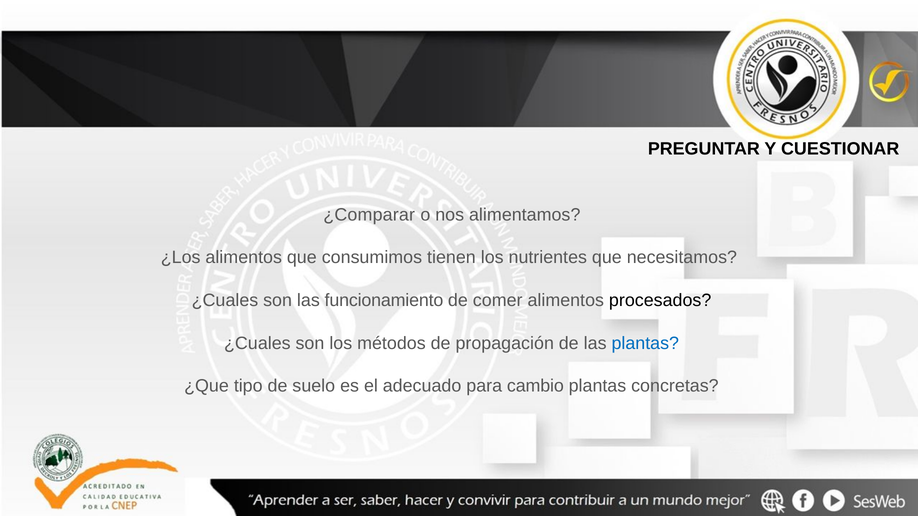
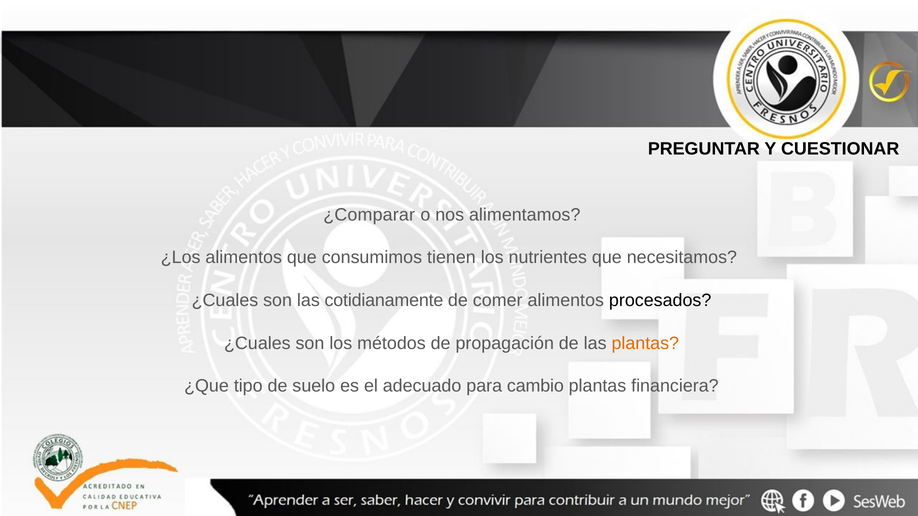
funcionamiento: funcionamiento -> cotidianamente
plantas at (645, 343) colour: blue -> orange
concretas: concretas -> financiera
